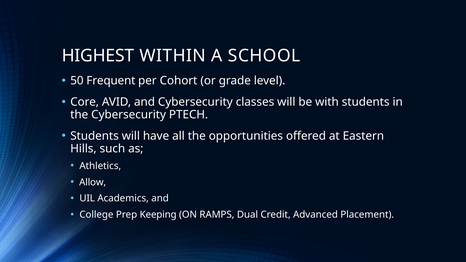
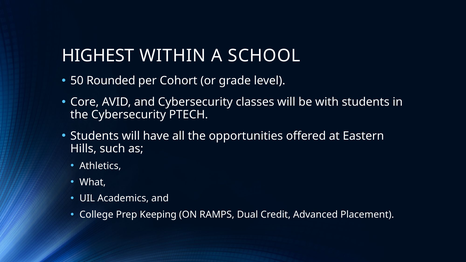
Frequent: Frequent -> Rounded
Allow: Allow -> What
